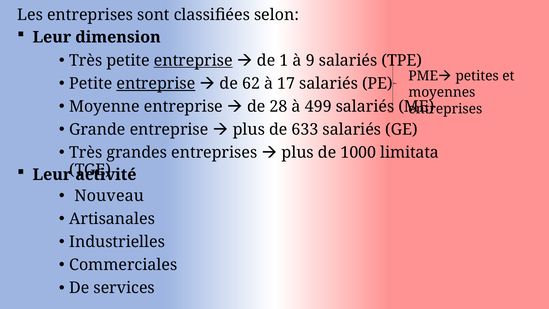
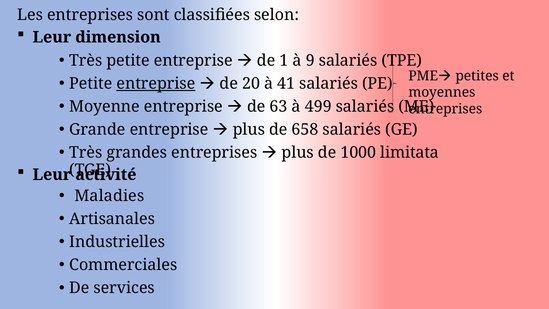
entreprise at (193, 60) underline: present -> none
62: 62 -> 20
17: 17 -> 41
28: 28 -> 63
633: 633 -> 658
Nouveau: Nouveau -> Maladies
